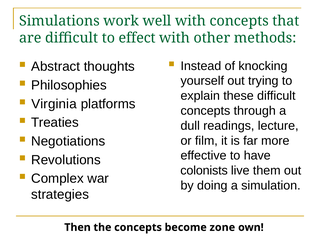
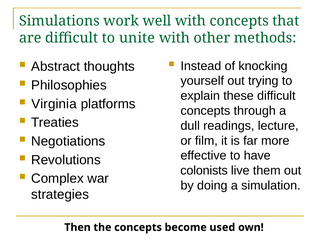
effect: effect -> unite
zone: zone -> used
